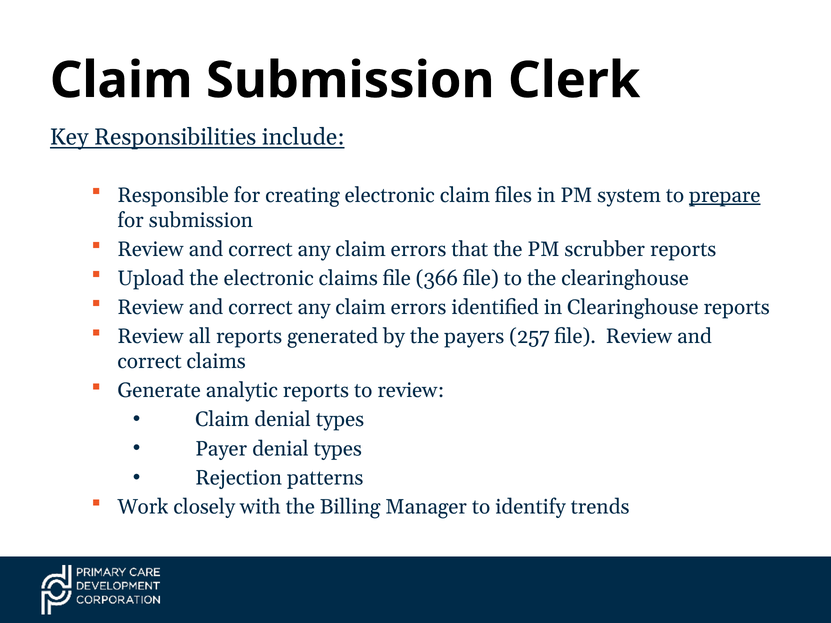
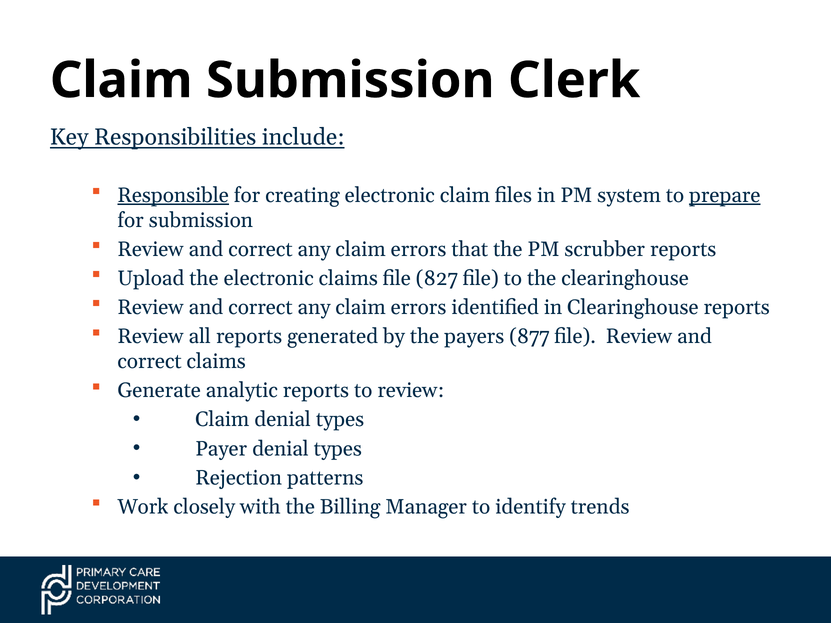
Responsible underline: none -> present
366: 366 -> 827
257: 257 -> 877
